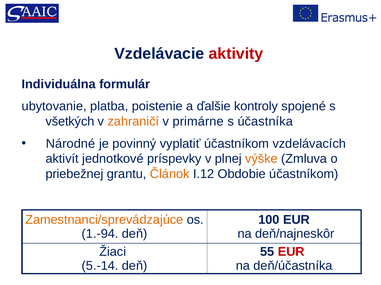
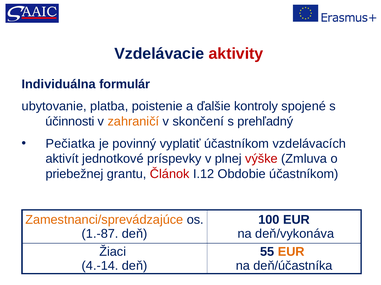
všetkých: všetkých -> účinnosti
primárne: primárne -> skončení
účastníka: účastníka -> prehľadný
Národné: Národné -> Pečiatka
výške colour: orange -> red
Článok colour: orange -> red
1.-94: 1.-94 -> 1.-87
deň/najneskôr: deň/najneskôr -> deň/vykonáva
EUR at (291, 252) colour: red -> orange
5.-14: 5.-14 -> 4.-14
